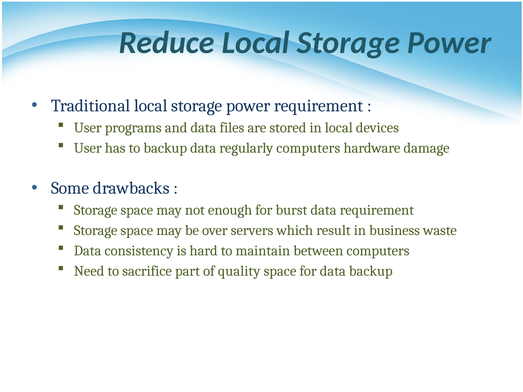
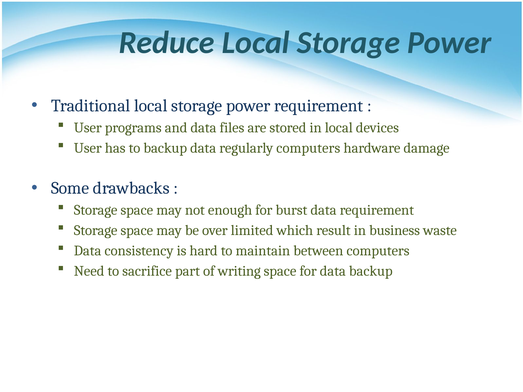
servers: servers -> limited
quality: quality -> writing
